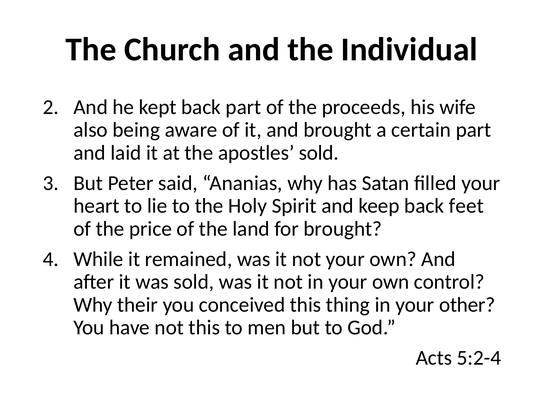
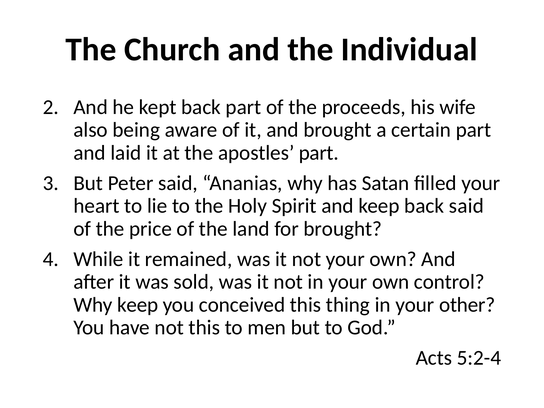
apostles sold: sold -> part
back feet: feet -> said
Why their: their -> keep
